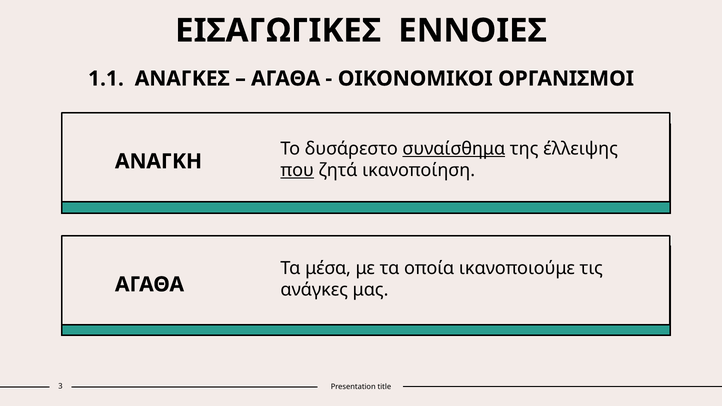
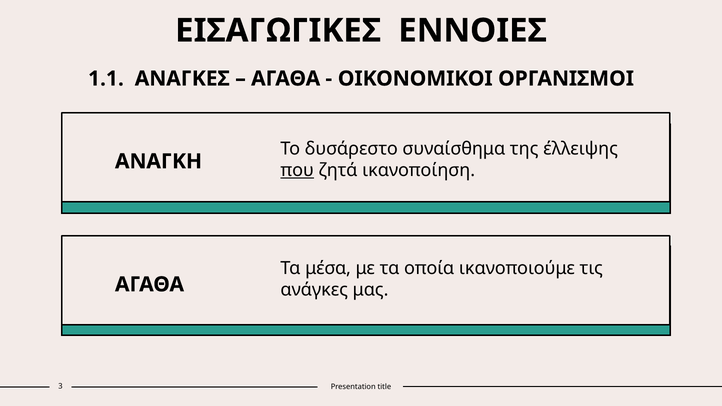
συναίσθημα underline: present -> none
